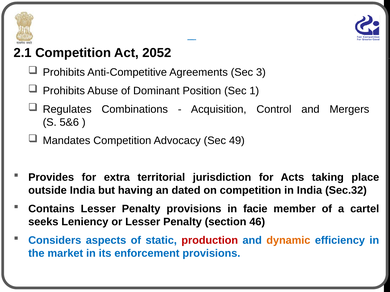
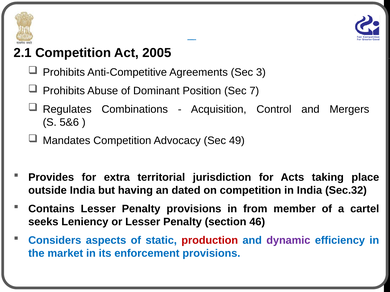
2052: 2052 -> 2005
1: 1 -> 7
facie: facie -> from
dynamic colour: orange -> purple
